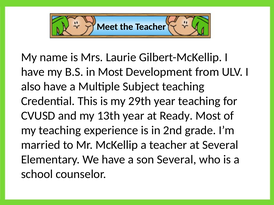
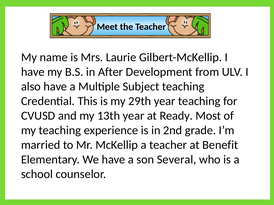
in Most: Most -> After
at Several: Several -> Benefit
